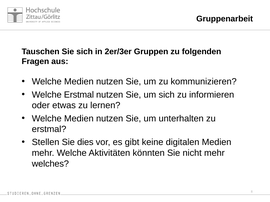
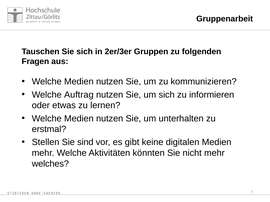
Welche Erstmal: Erstmal -> Auftrag
dies: dies -> sind
